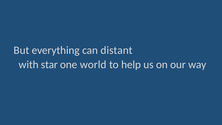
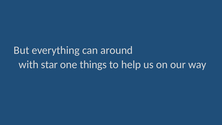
distant: distant -> around
world: world -> things
